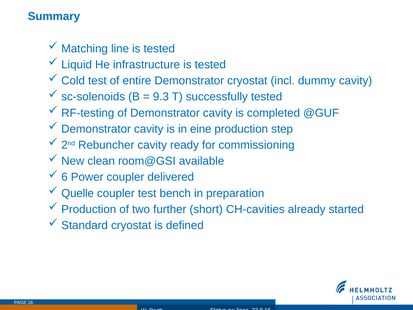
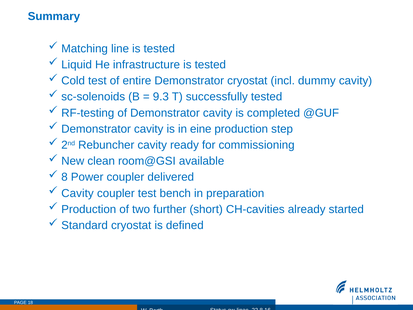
6: 6 -> 8
Quelle at (78, 193): Quelle -> Cavity
